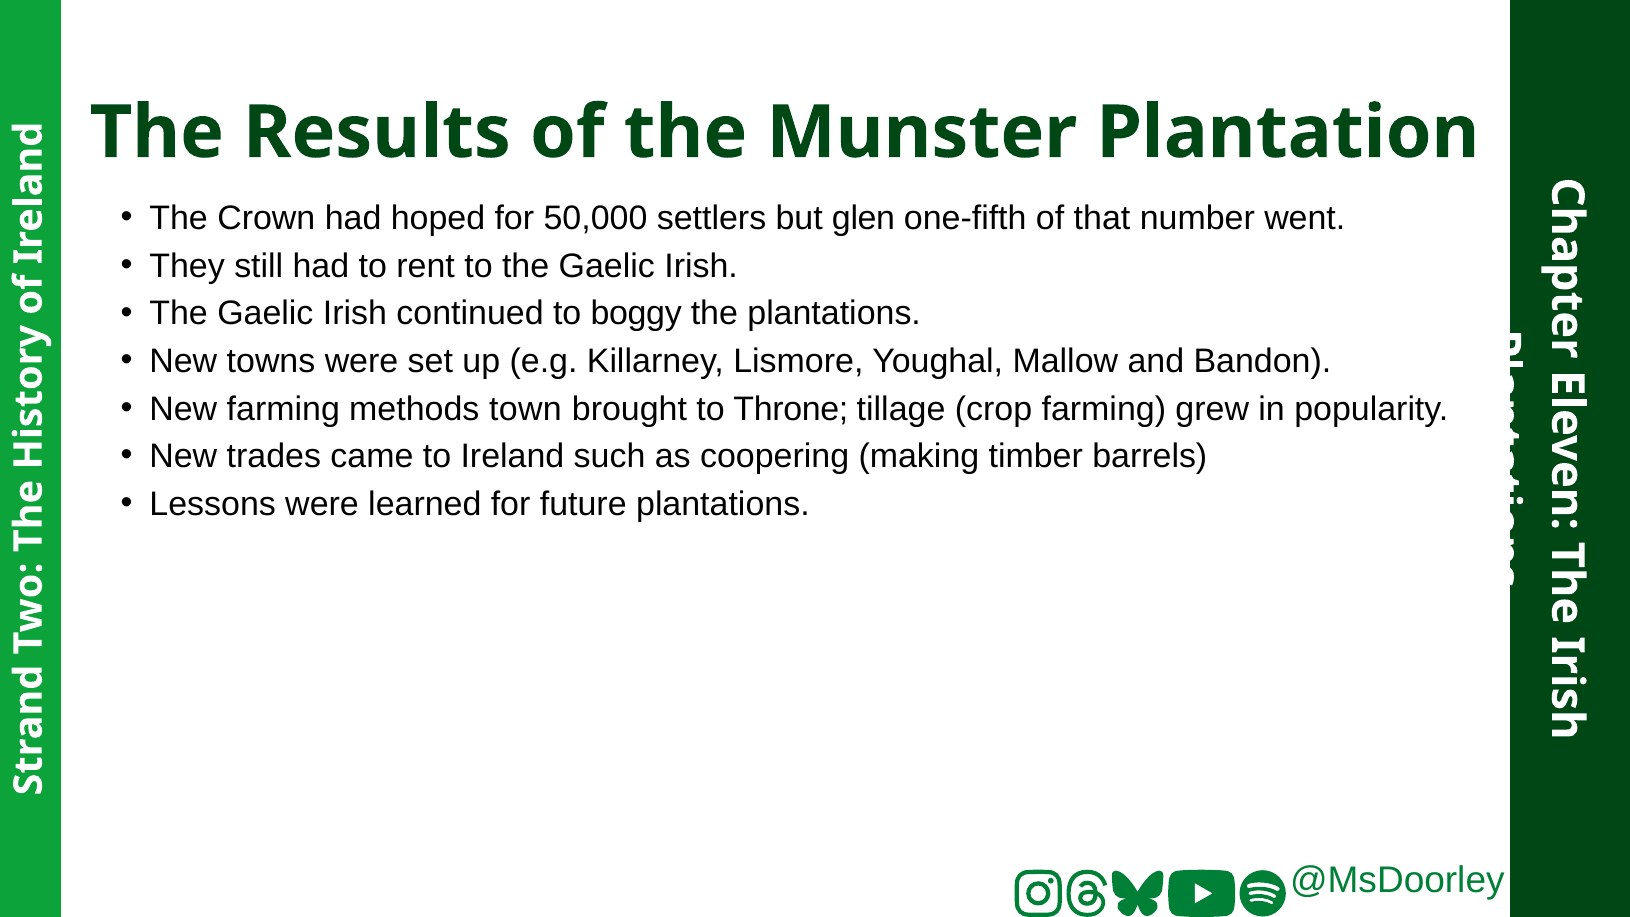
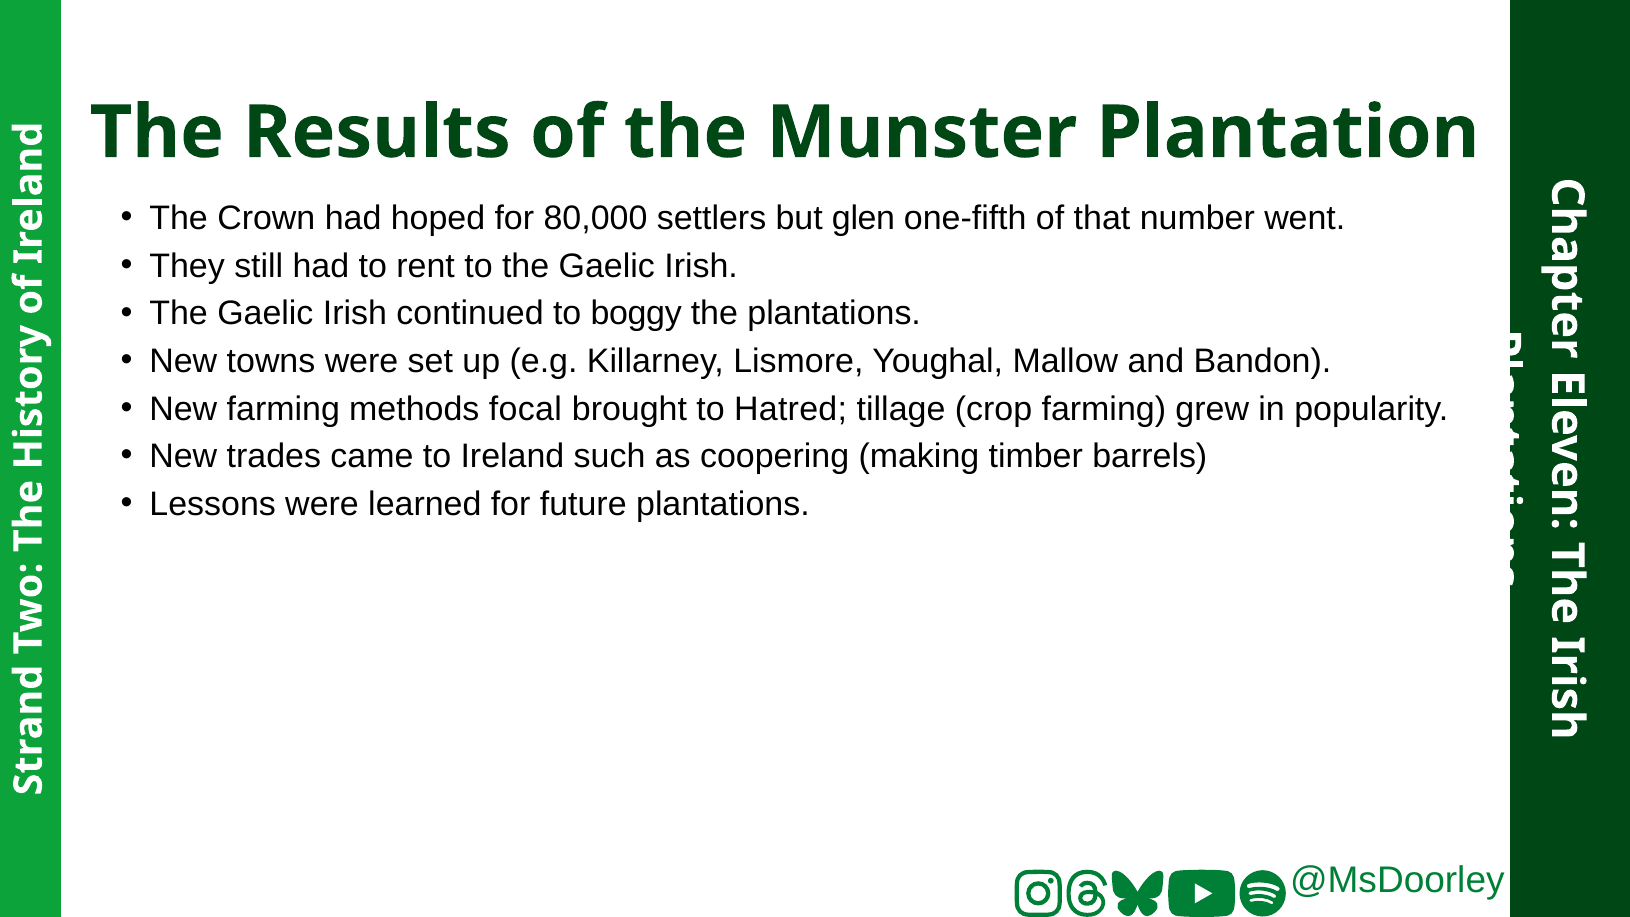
50,000: 50,000 -> 80,000
town: town -> focal
Throne: Throne -> Hatred
